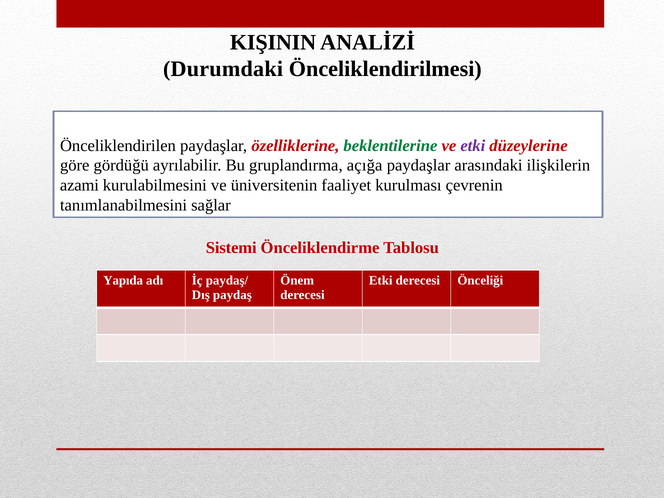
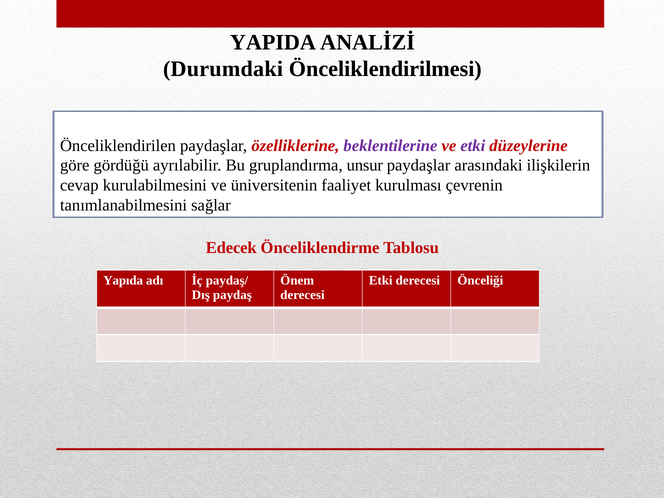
KIŞININ: KIŞININ -> YAPIDA
beklentilerine colour: green -> purple
açığa: açığa -> unsur
azami: azami -> cevap
Sistemi: Sistemi -> Edecek
